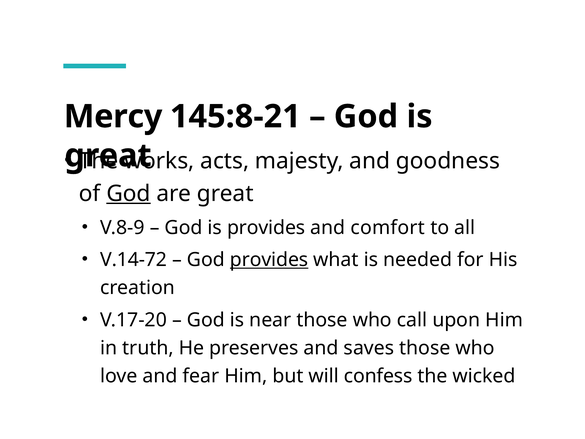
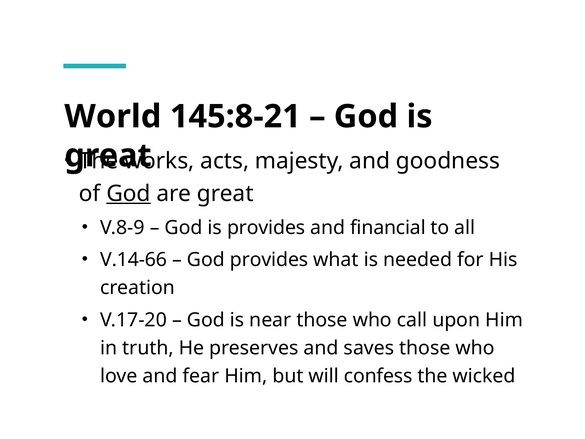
Mercy: Mercy -> World
comfort: comfort -> financial
V.14-72: V.14-72 -> V.14-66
provides at (269, 260) underline: present -> none
